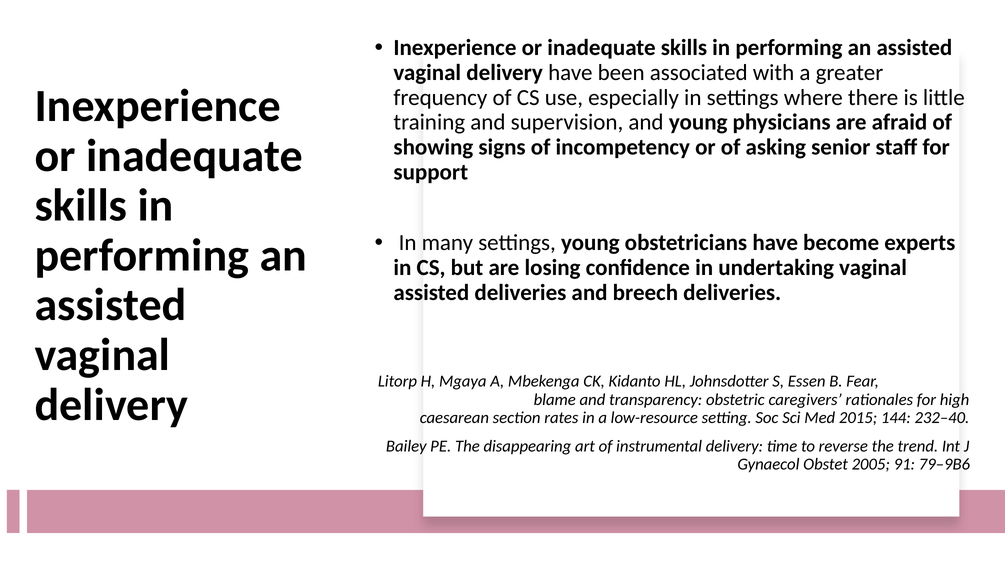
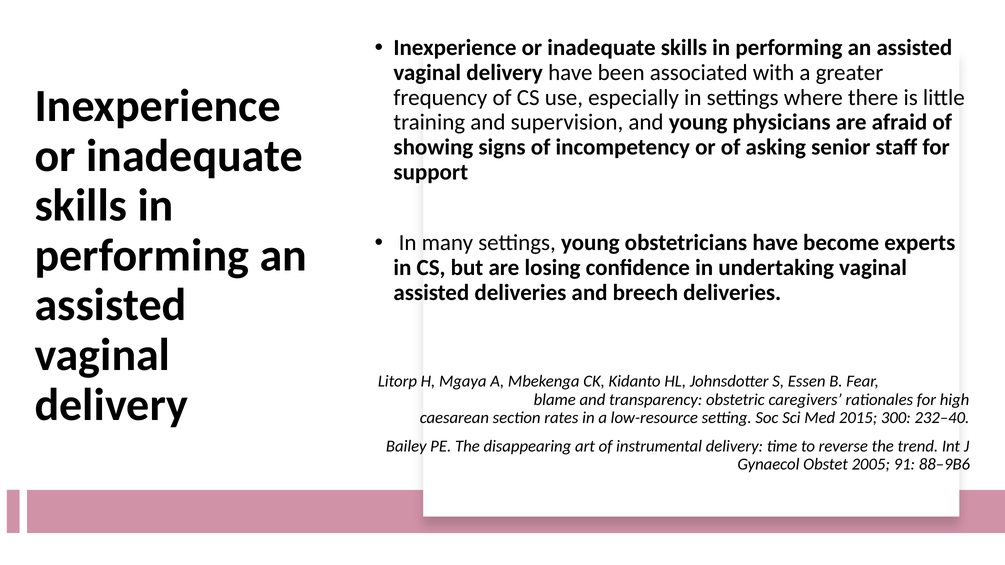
144: 144 -> 300
79–9B6: 79–9B6 -> 88–9B6
